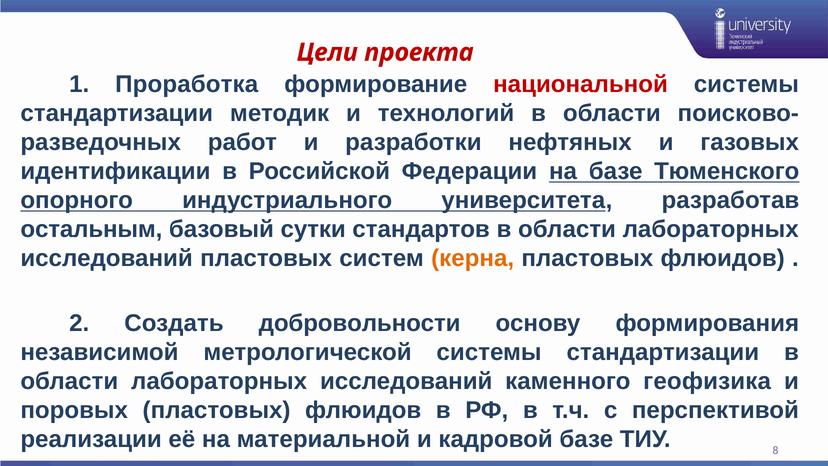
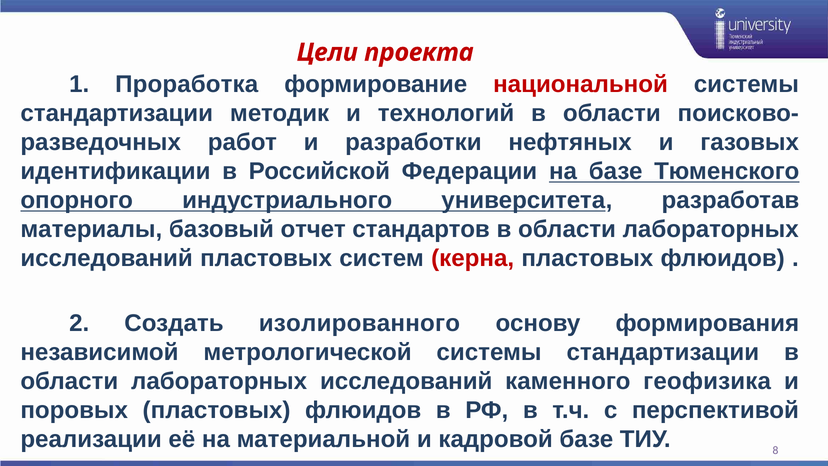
остальным: остальным -> материалы
сутки: сутки -> отчет
керна colour: orange -> red
добровольности: добровольности -> изолированного
